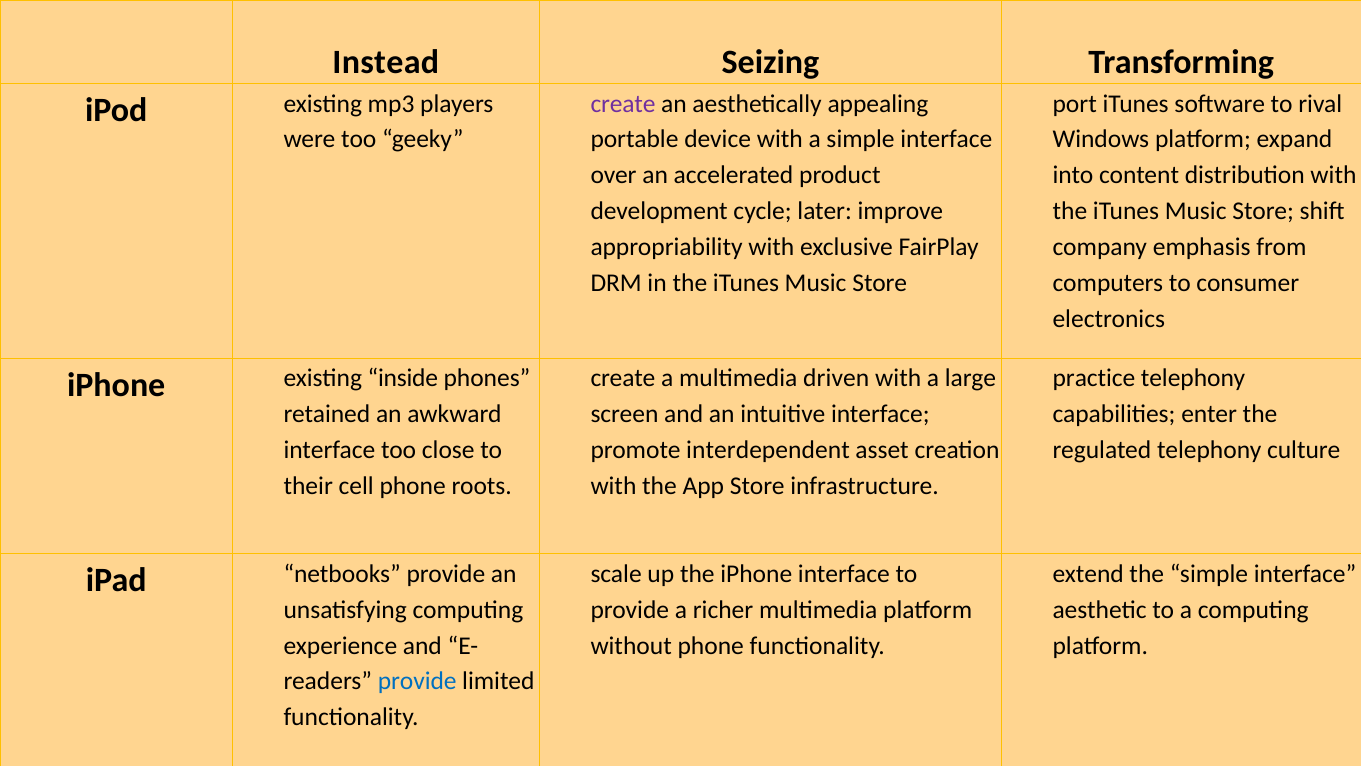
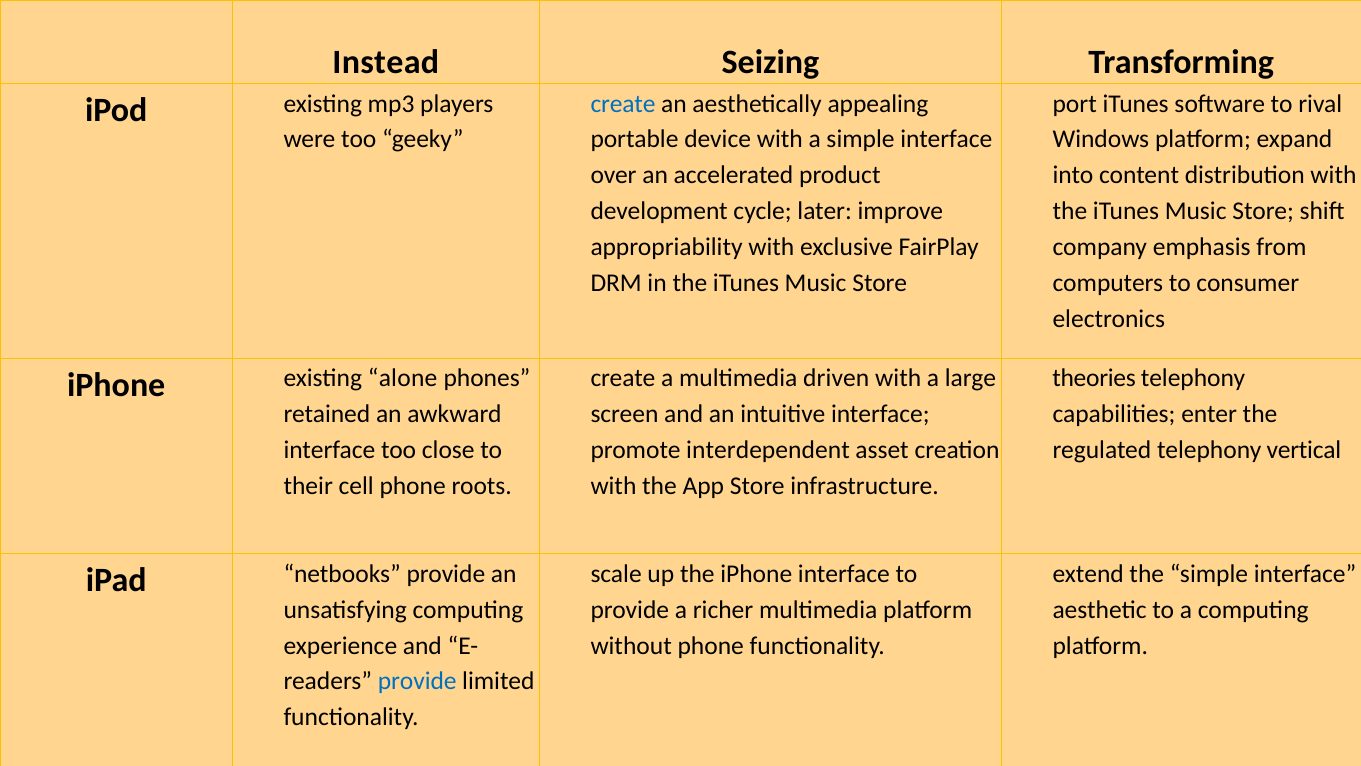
create at (623, 104) colour: purple -> blue
practice: practice -> theories
inside: inside -> alone
culture: culture -> vertical
